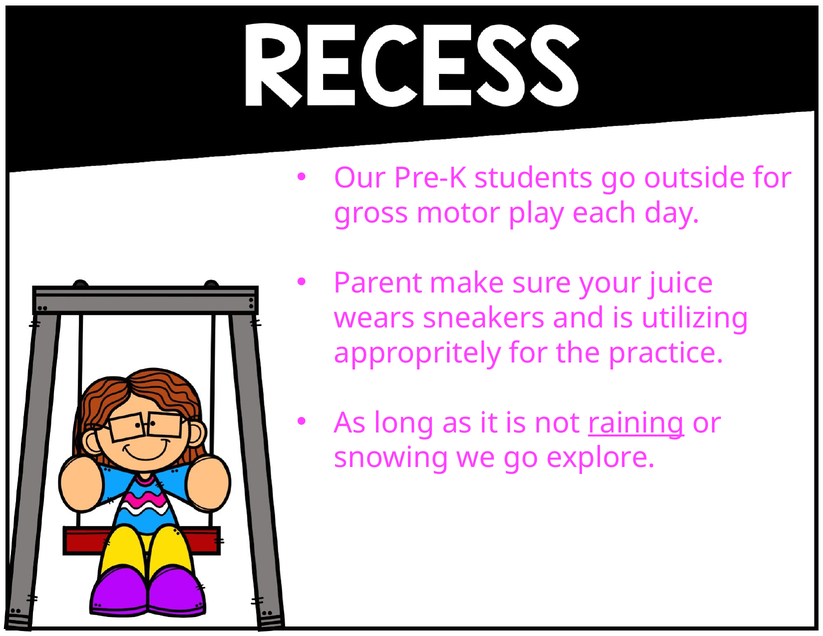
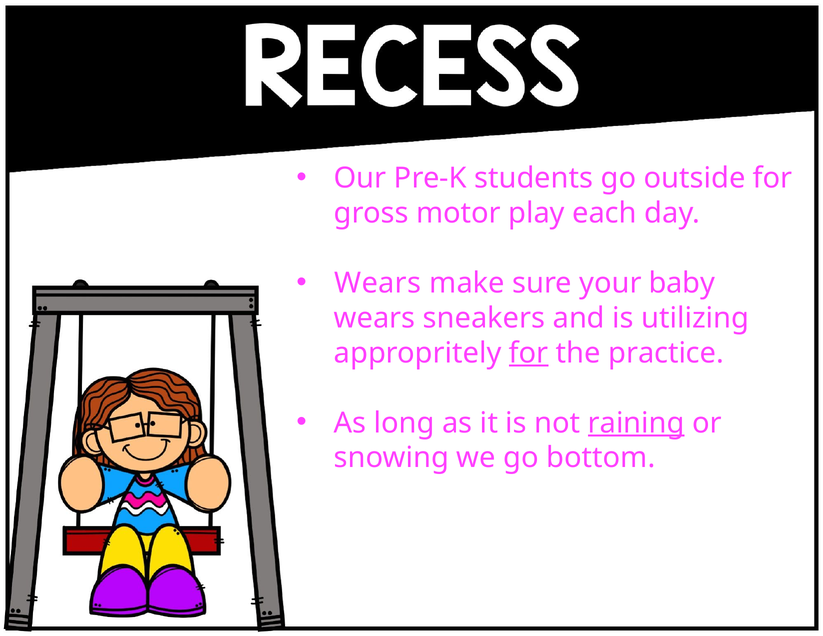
Parent at (378, 283): Parent -> Wears
juice: juice -> baby
for at (529, 353) underline: none -> present
explore: explore -> bottom
